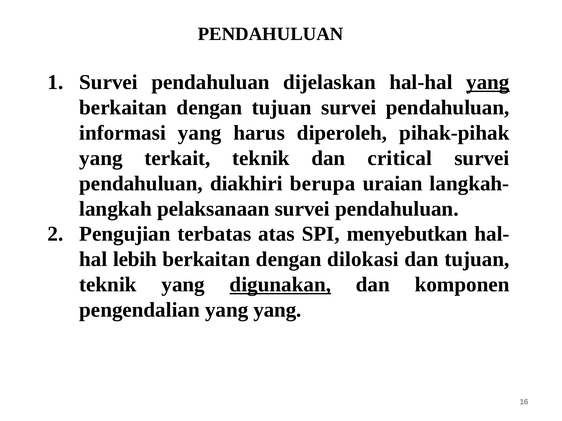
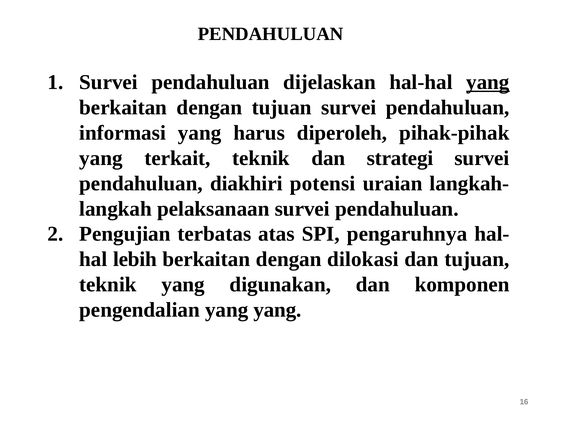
critical: critical -> strategi
berupa: berupa -> potensi
menyebutkan: menyebutkan -> pengaruhnya
digunakan underline: present -> none
